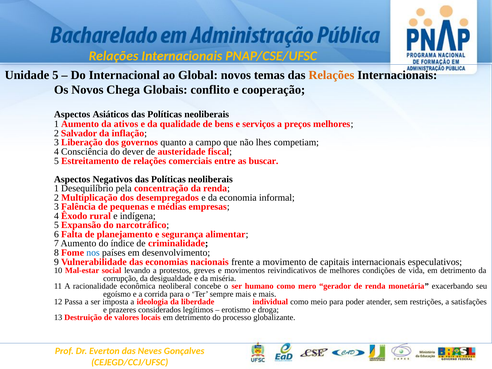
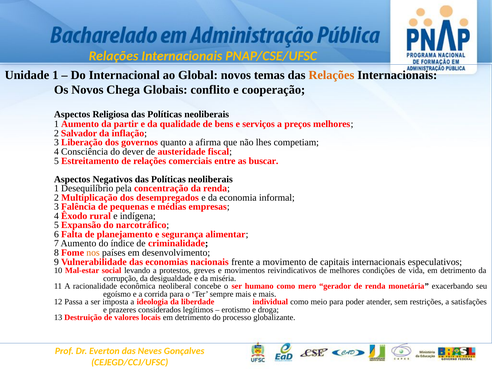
Unidade 5: 5 -> 1
Asiáticos: Asiáticos -> Religiosa
ativos: ativos -> partir
campo: campo -> afirma
nos colour: blue -> orange
